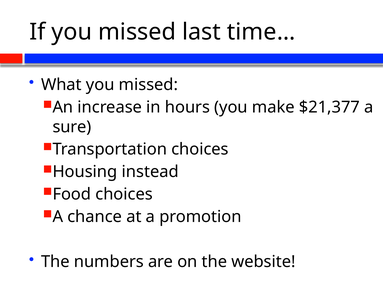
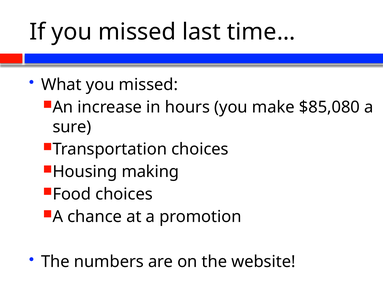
$21,377: $21,377 -> $85,080
instead: instead -> making
